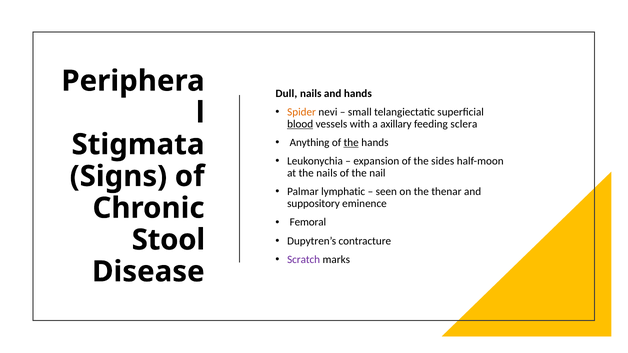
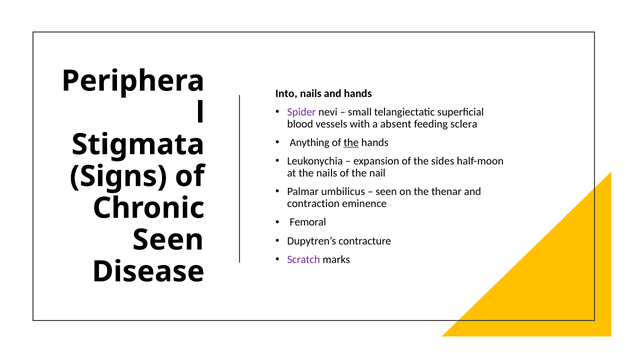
Dull: Dull -> Into
Spider colour: orange -> purple
blood underline: present -> none
axillary: axillary -> absent
lymphatic: lymphatic -> umbilicus
suppository: suppository -> contraction
Stool at (168, 240): Stool -> Seen
